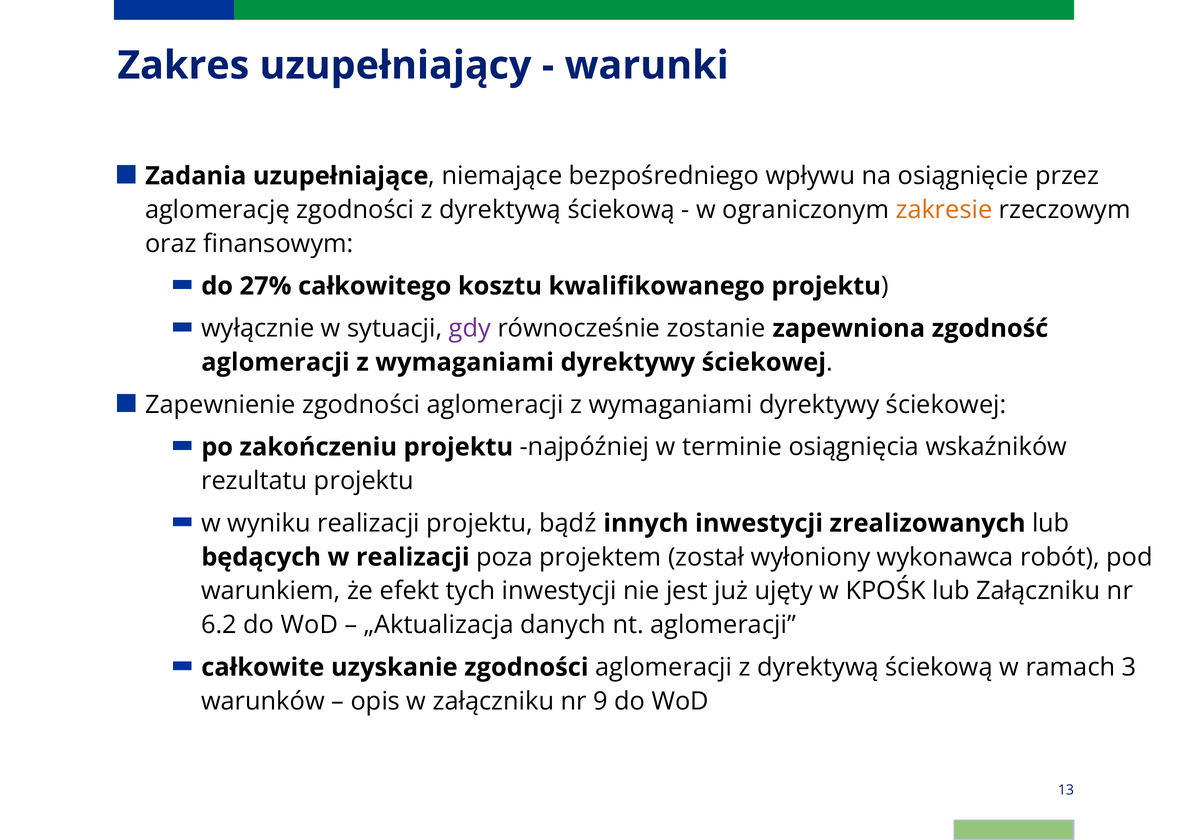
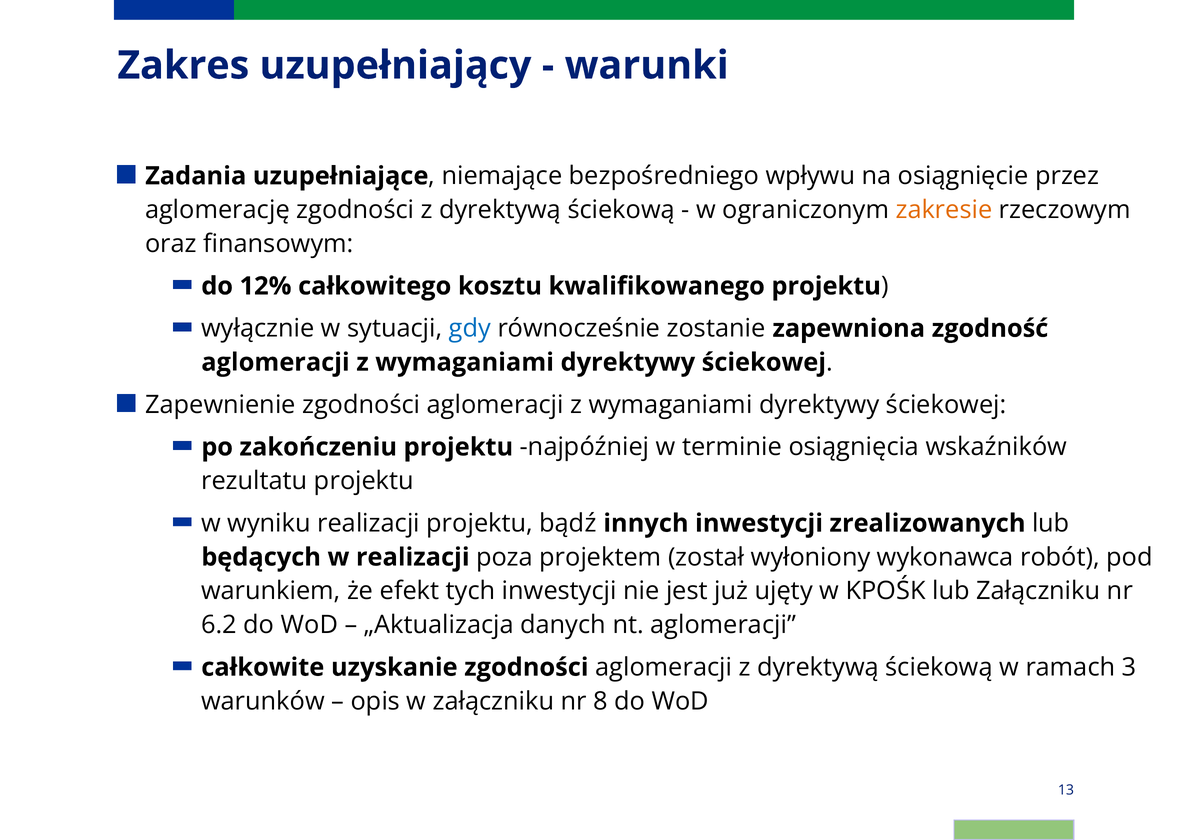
27%: 27% -> 12%
gdy colour: purple -> blue
9: 9 -> 8
